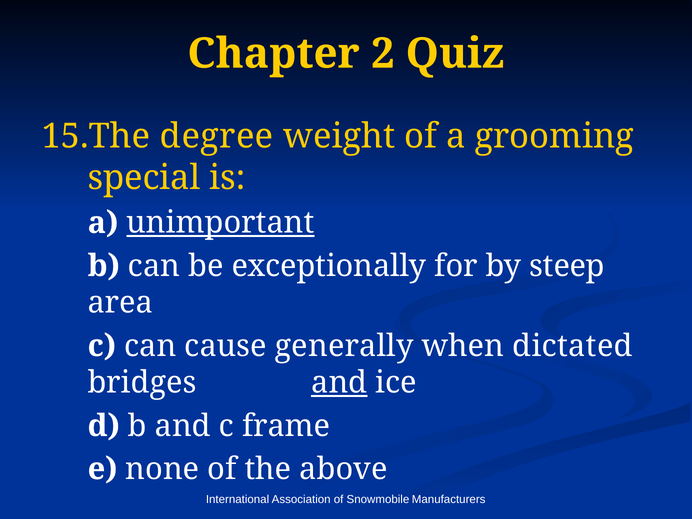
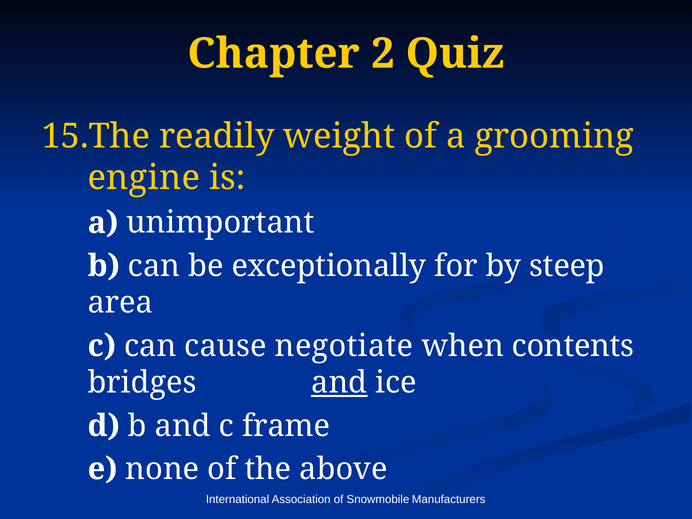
degree: degree -> readily
special: special -> engine
unimportant underline: present -> none
generally: generally -> negotiate
dictated: dictated -> contents
